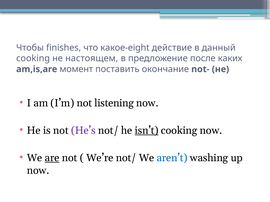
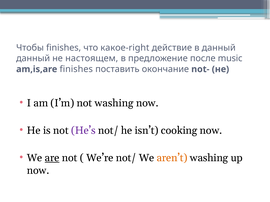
какое-eight: какое-eight -> какое-right
cooking at (33, 59): cooking -> данный
каких: каких -> music
am,is,are момент: момент -> finishes
not listening: listening -> washing
isn’t underline: present -> none
aren’t colour: blue -> orange
